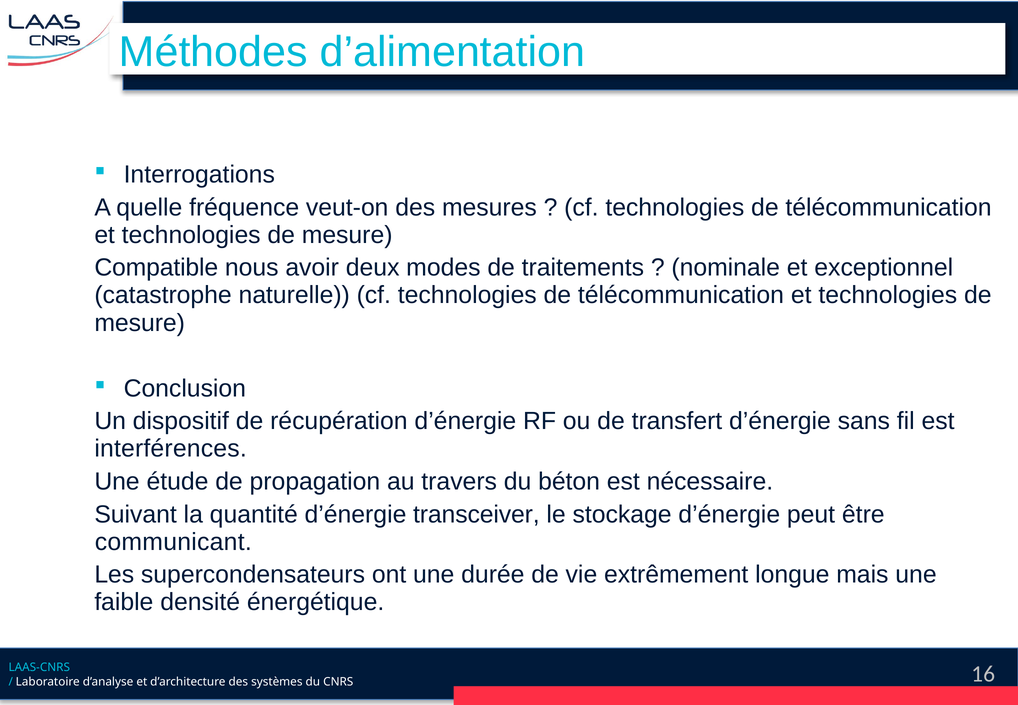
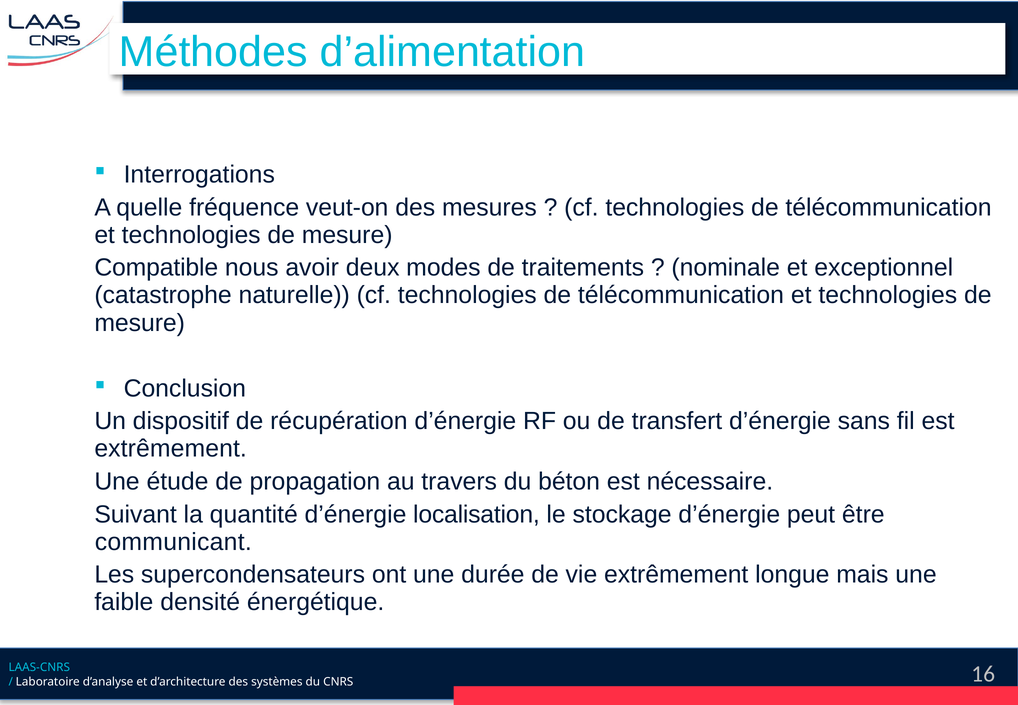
interférences at (171, 449): interférences -> extrêmement
transceiver: transceiver -> localisation
